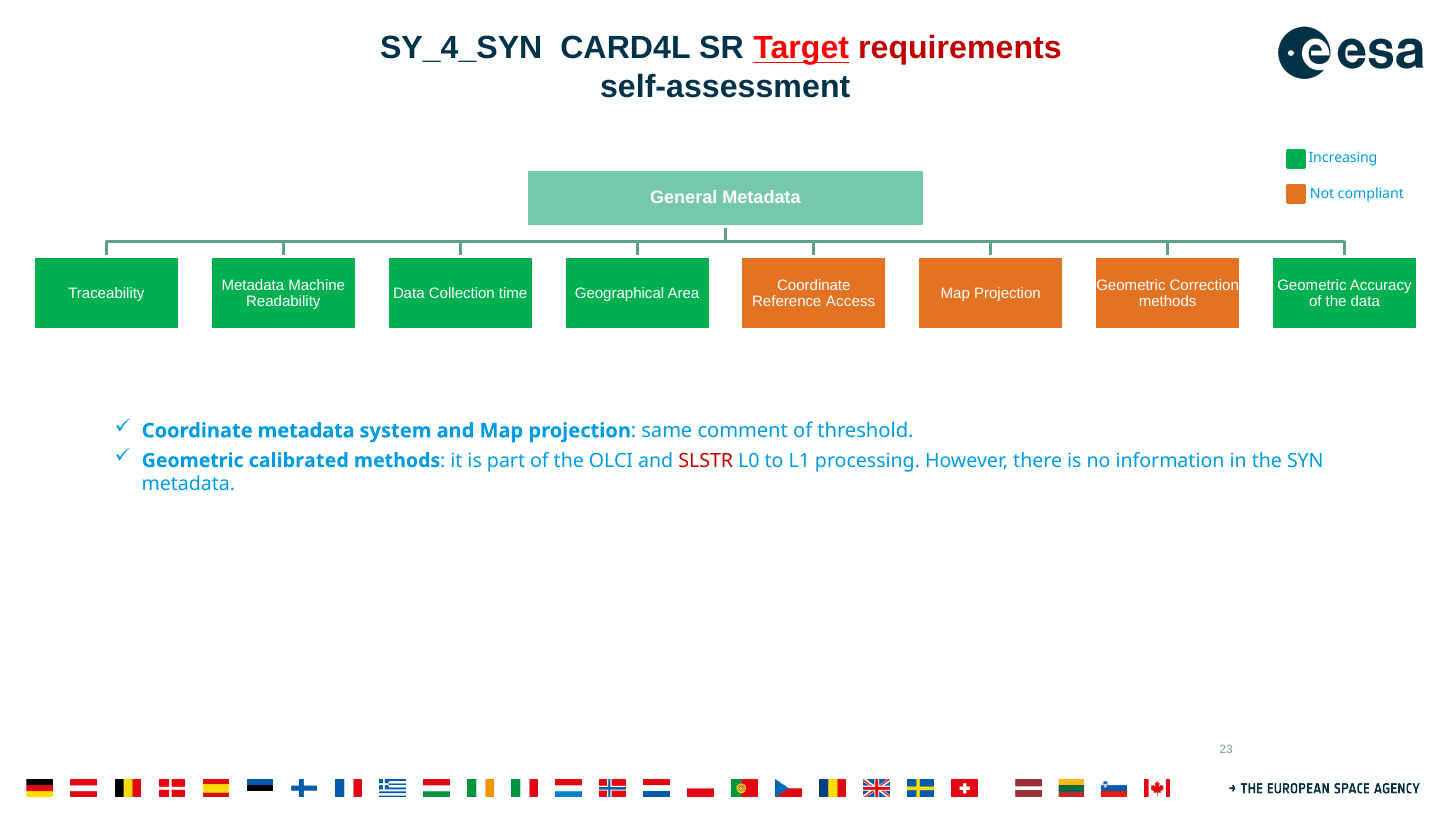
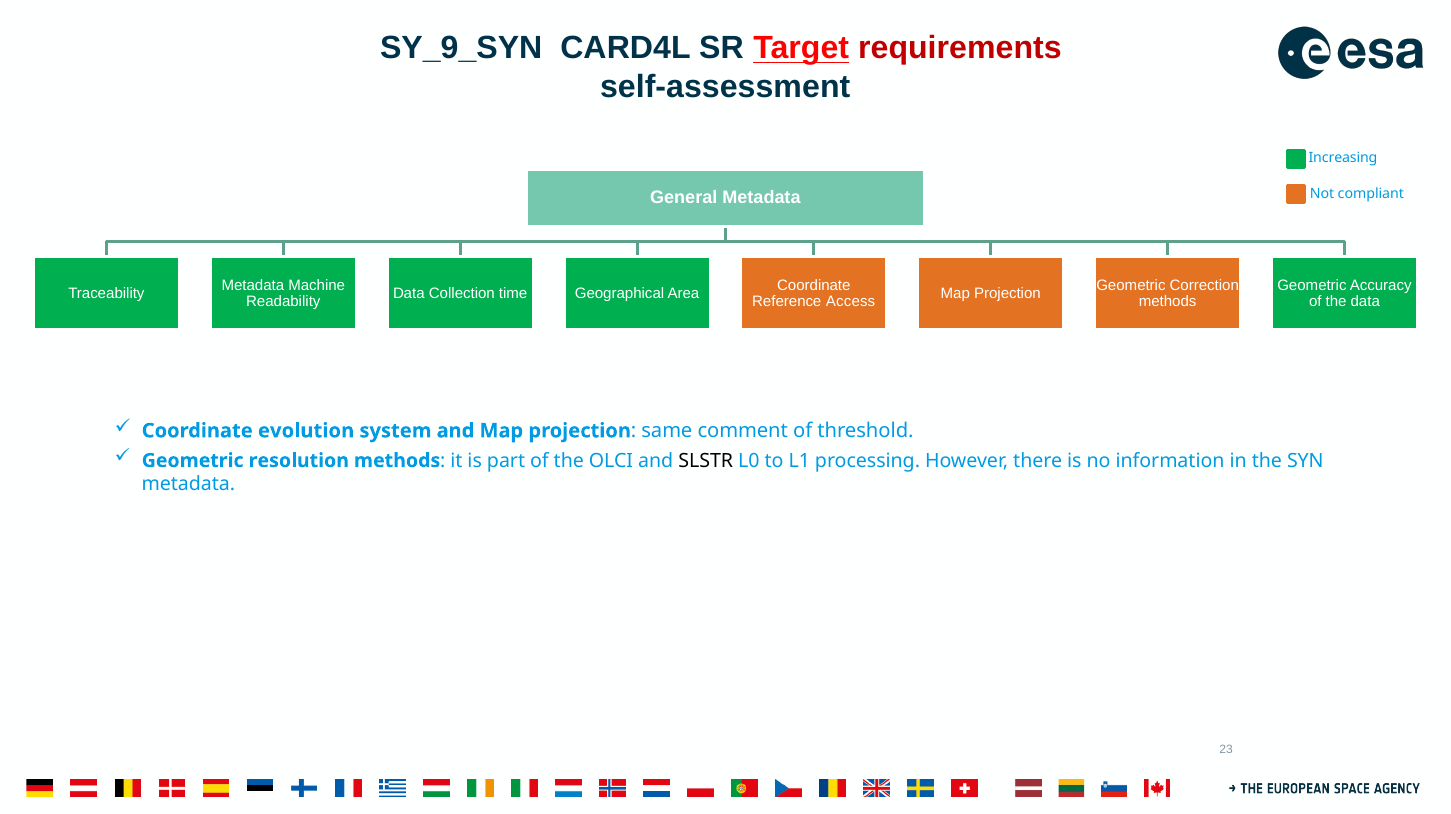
SY_4_SYN: SY_4_SYN -> SY_9_SYN
Coordinate metadata: metadata -> evolution
calibrated: calibrated -> resolution
SLSTR colour: red -> black
